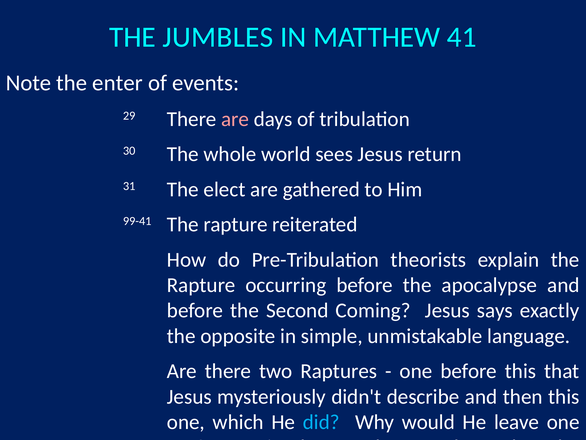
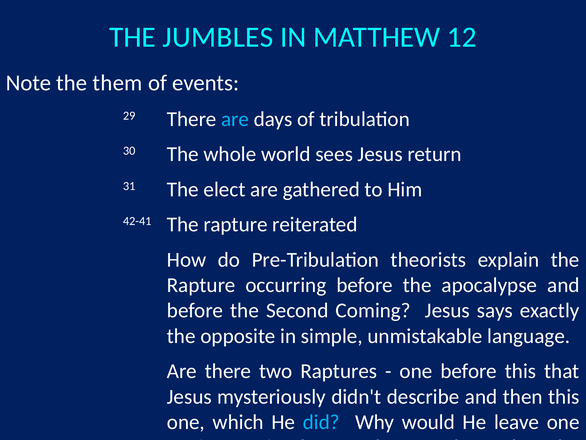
41: 41 -> 12
enter: enter -> them
are at (235, 119) colour: pink -> light blue
99-41: 99-41 -> 42-41
